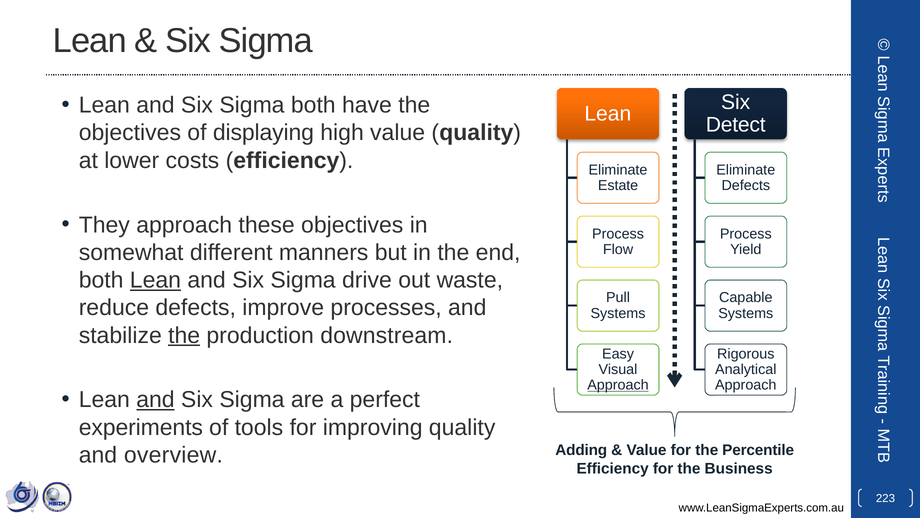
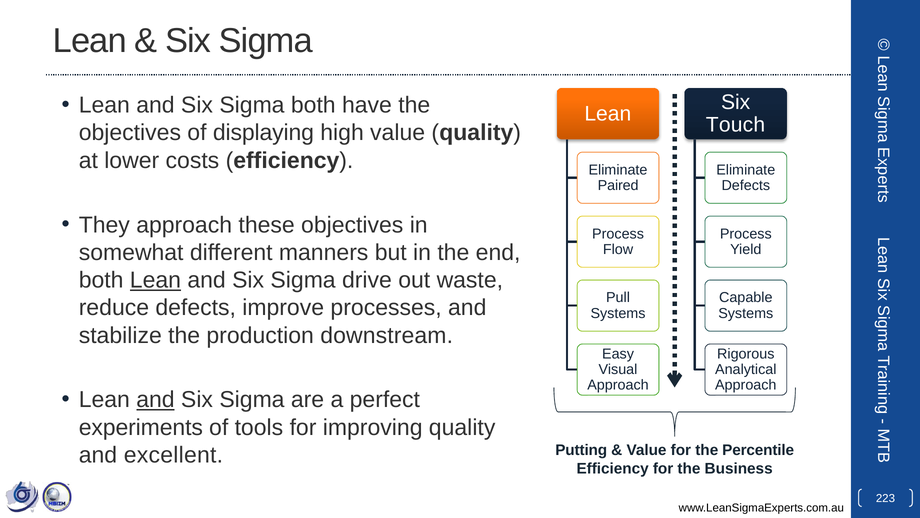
Detect: Detect -> Touch
Estate: Estate -> Paired
the at (184, 335) underline: present -> none
Approach at (618, 385) underline: present -> none
Adding: Adding -> Putting
overview: overview -> excellent
